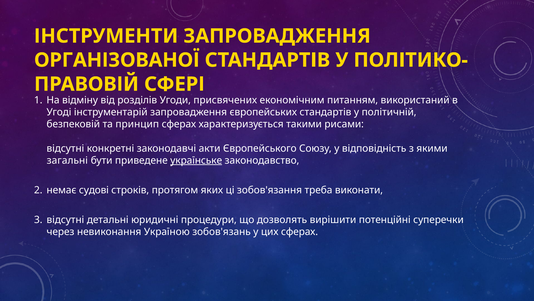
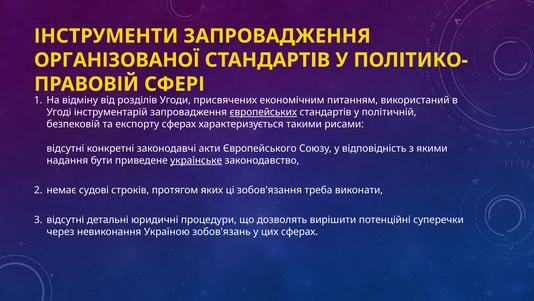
європейських underline: none -> present
принцип: принцип -> експорту
загальні: загальні -> надання
